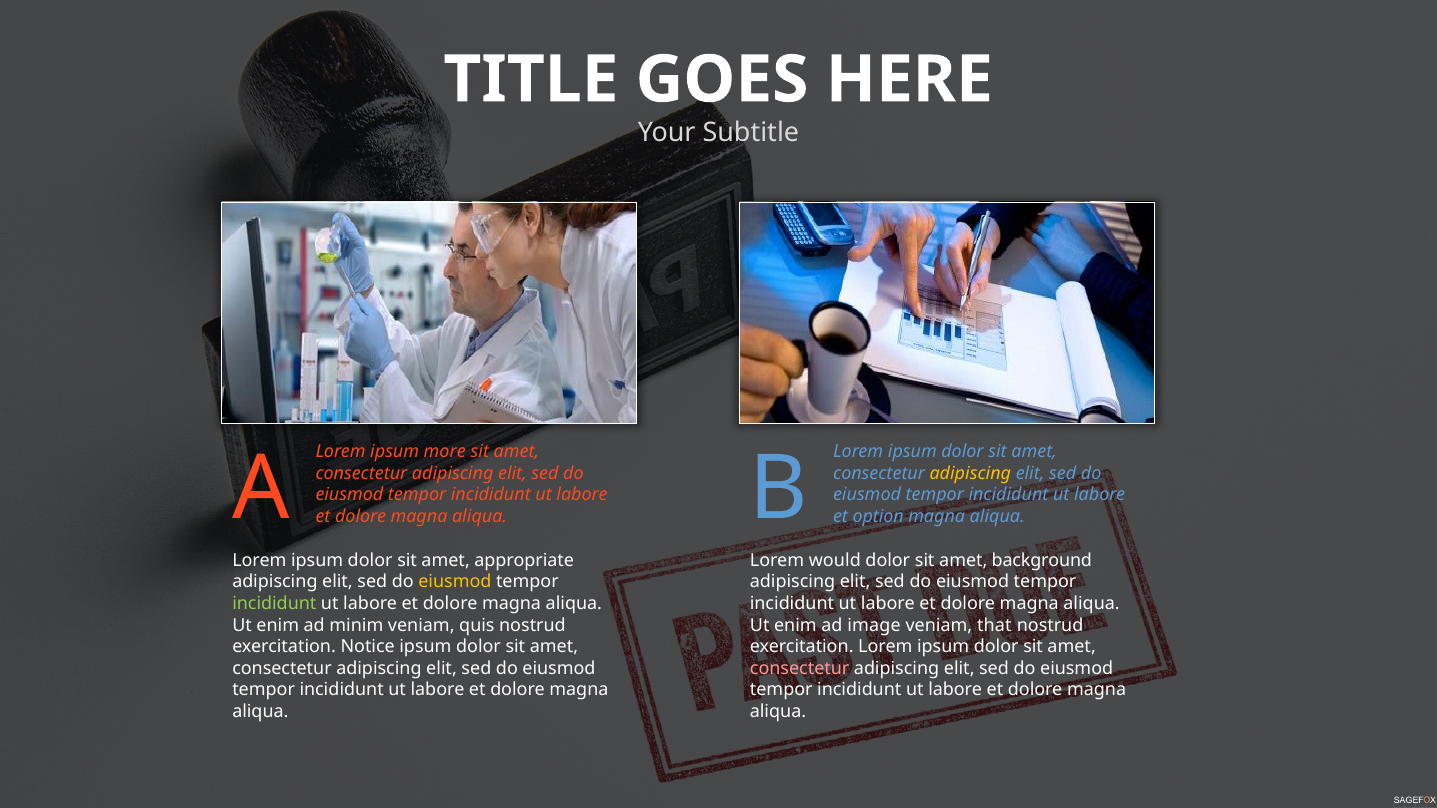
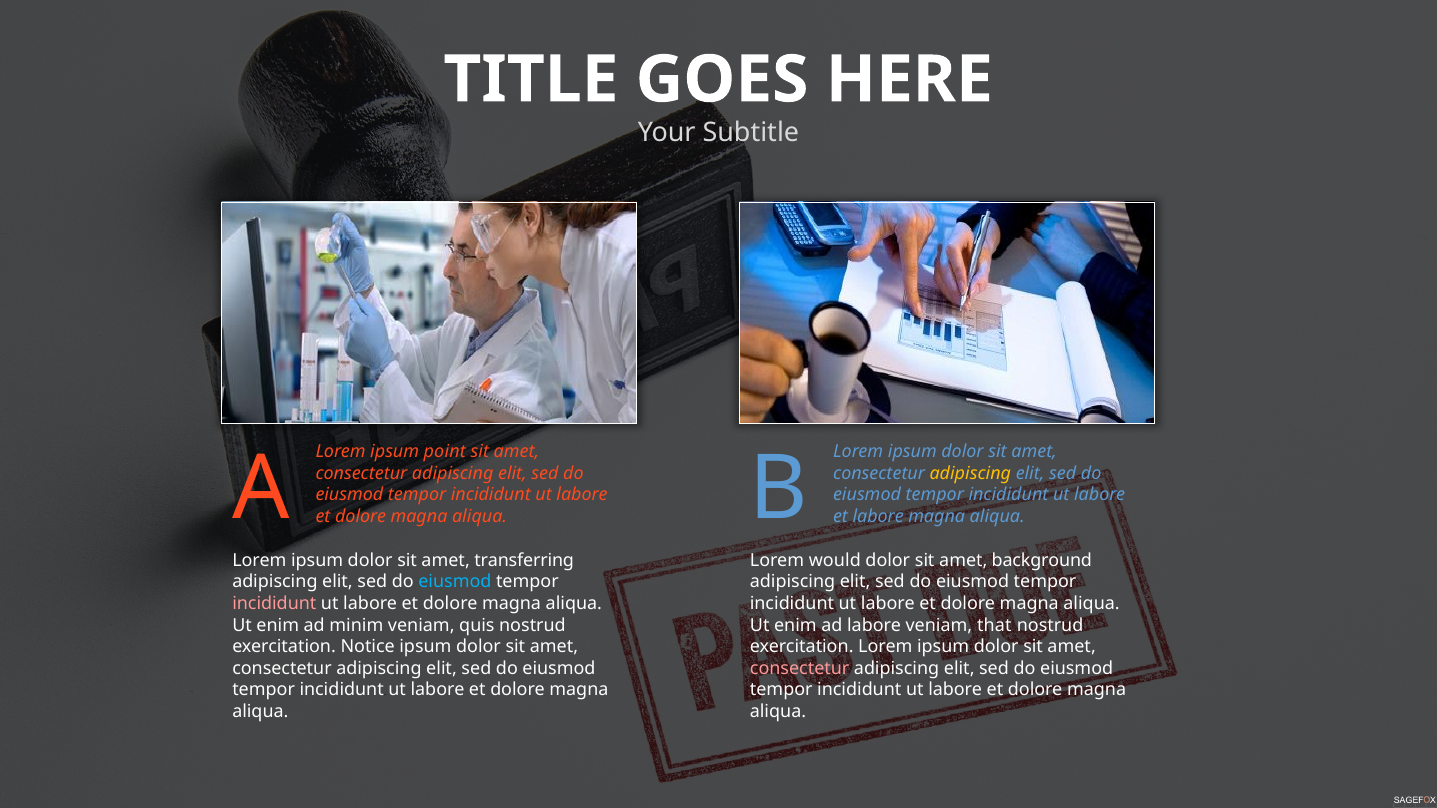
more: more -> point
et option: option -> labore
appropriate: appropriate -> transferring
eiusmod at (455, 582) colour: yellow -> light blue
incididunt at (274, 604) colour: light green -> pink
ad image: image -> labore
